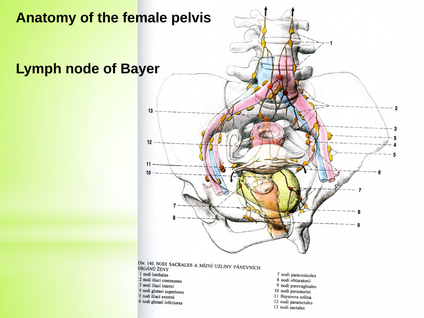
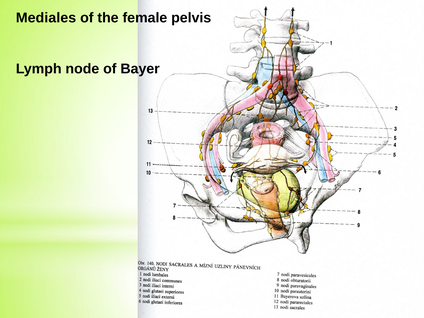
Anatomy: Anatomy -> Mediales
